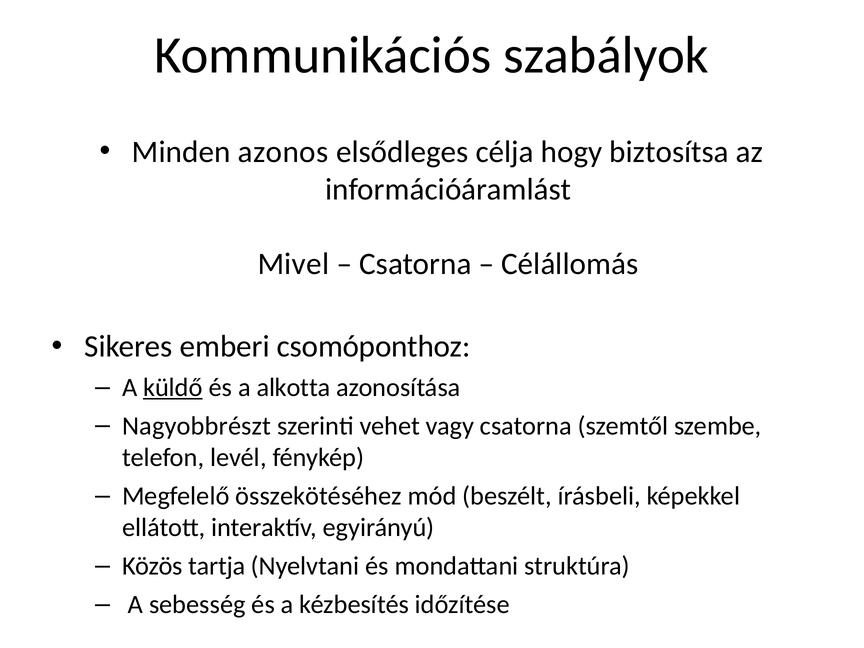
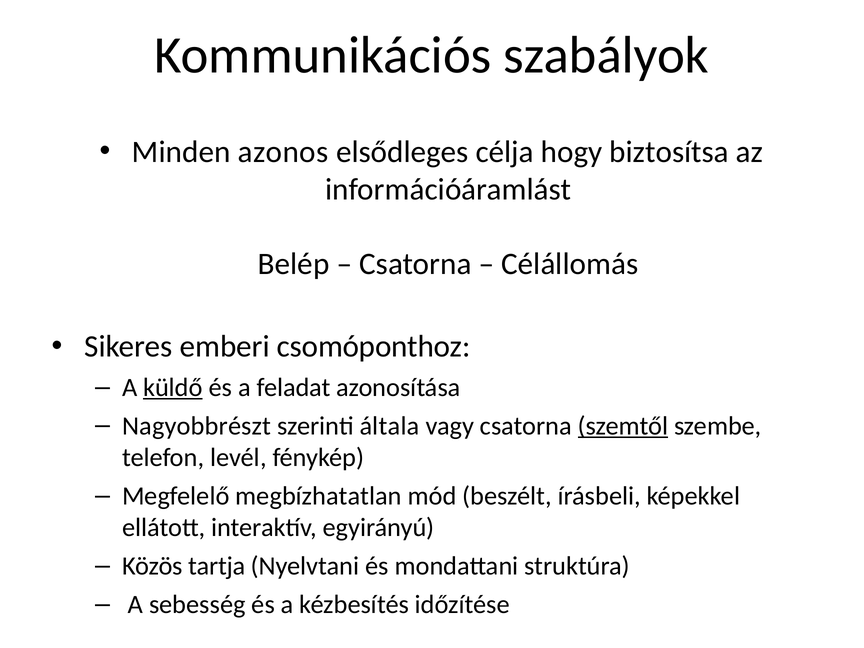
Mivel: Mivel -> Belép
alkotta: alkotta -> feladat
vehet: vehet -> általa
szemtől underline: none -> present
összekötéséhez: összekötéséhez -> megbízhatatlan
